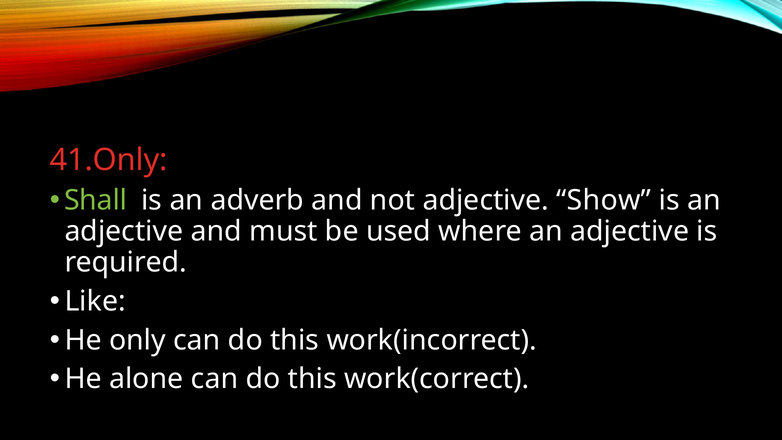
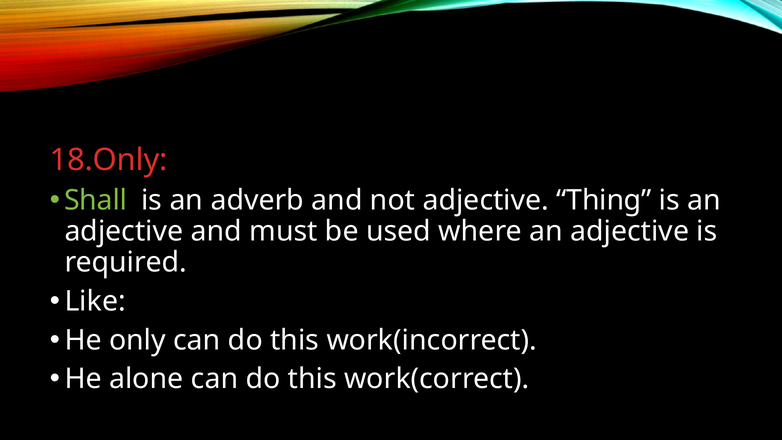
41.Only: 41.Only -> 18.Only
Show: Show -> Thing
